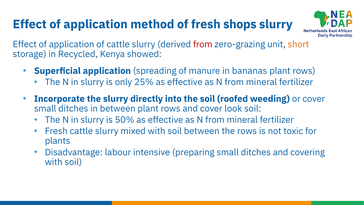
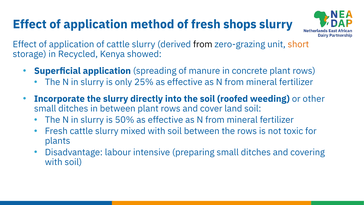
from at (203, 44) colour: red -> black
bananas: bananas -> concrete
or cover: cover -> other
look: look -> land
